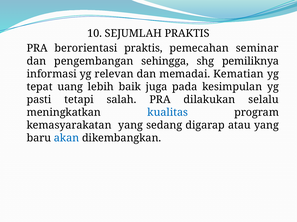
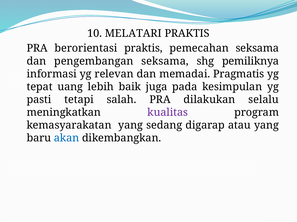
SEJUMLAH: SEJUMLAH -> MELATARI
pemecahan seminar: seminar -> seksama
pengembangan sehingga: sehingga -> seksama
Kematian: Kematian -> Pragmatis
kualitas colour: blue -> purple
